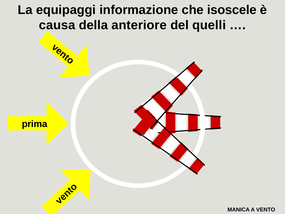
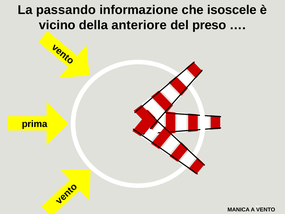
equipaggi: equipaggi -> passando
causa: causa -> vicino
quelli: quelli -> preso
